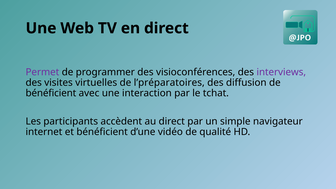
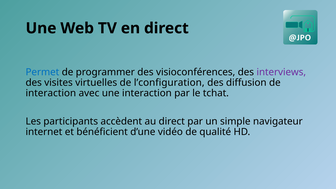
Permet colour: purple -> blue
l’préparatoires: l’préparatoires -> l’configuration
bénéficient at (51, 93): bénéficient -> interaction
